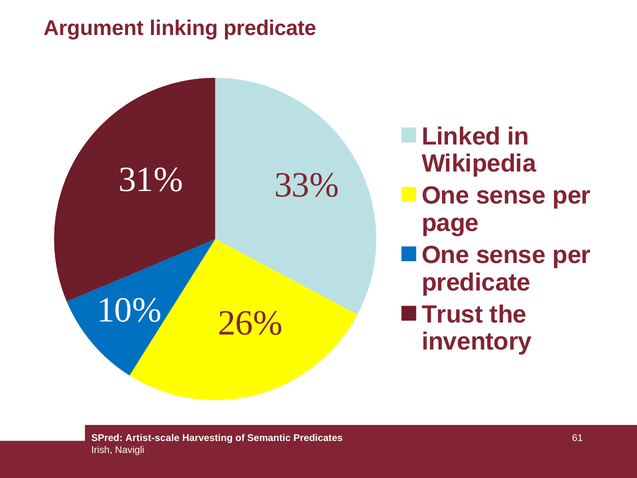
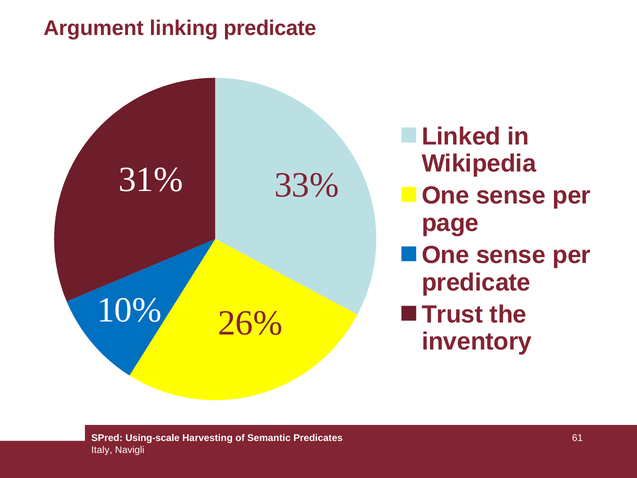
Artist-scale: Artist-scale -> Using-scale
Irish: Irish -> Italy
